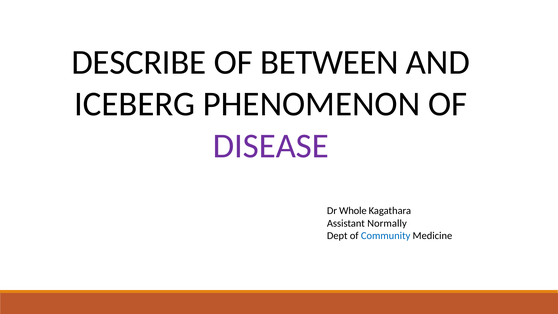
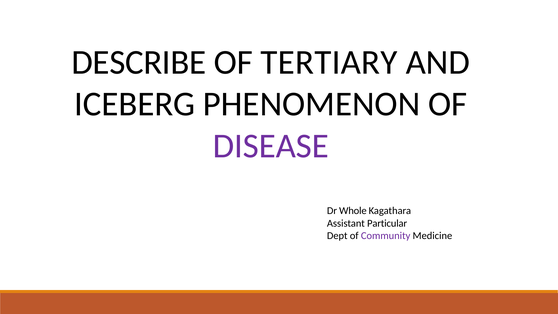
BETWEEN: BETWEEN -> TERTIARY
Normally: Normally -> Particular
Community colour: blue -> purple
